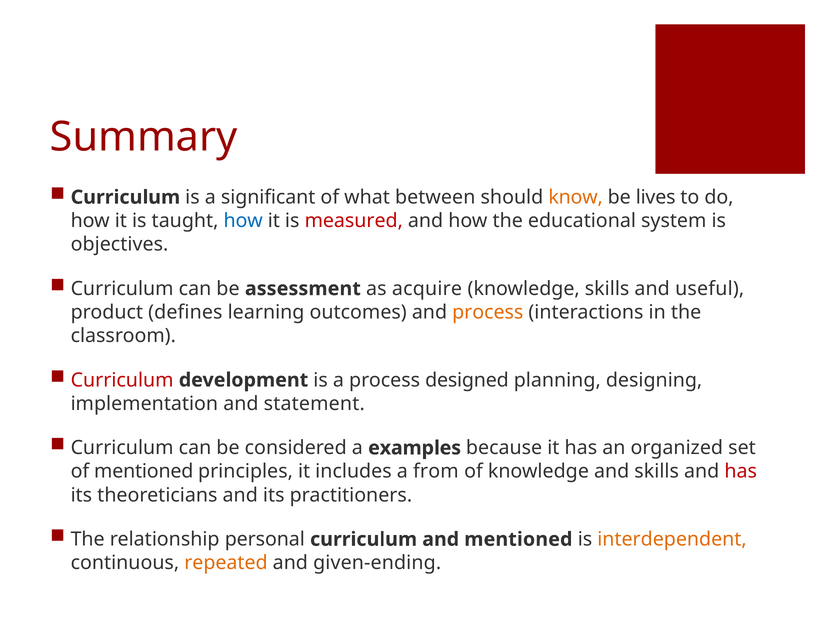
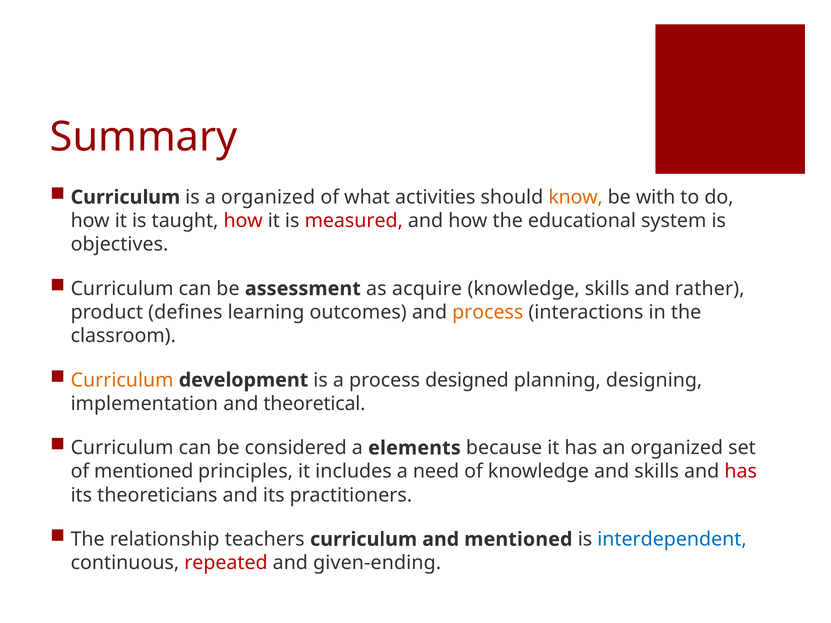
a significant: significant -> organized
between: between -> activities
lives: lives -> with
how at (243, 221) colour: blue -> red
useful: useful -> rather
Curriculum at (122, 380) colour: red -> orange
statement: statement -> theoretical
examples: examples -> elements
from: from -> need
personal: personal -> teachers
interdependent colour: orange -> blue
repeated colour: orange -> red
